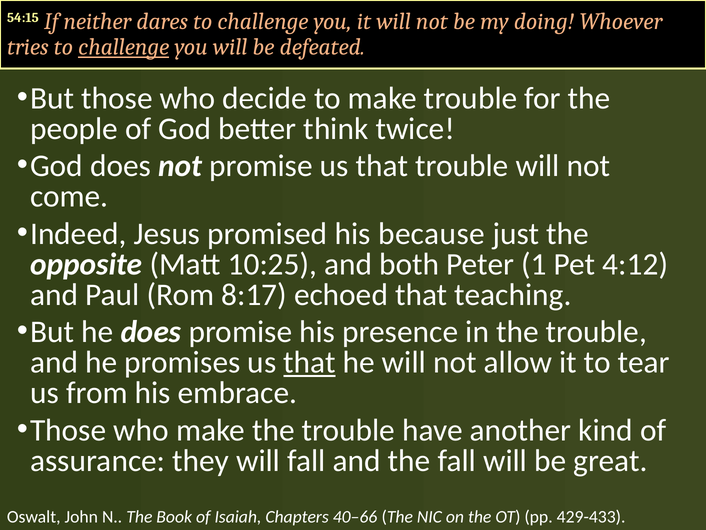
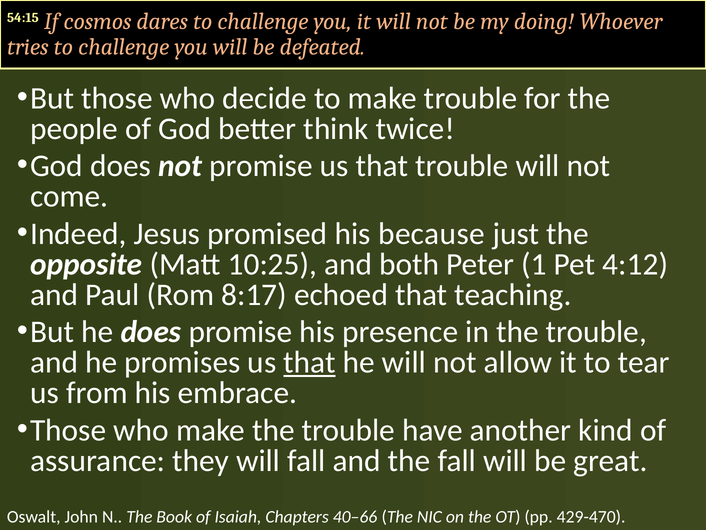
neither: neither -> cosmos
challenge at (124, 47) underline: present -> none
429-433: 429-433 -> 429-470
